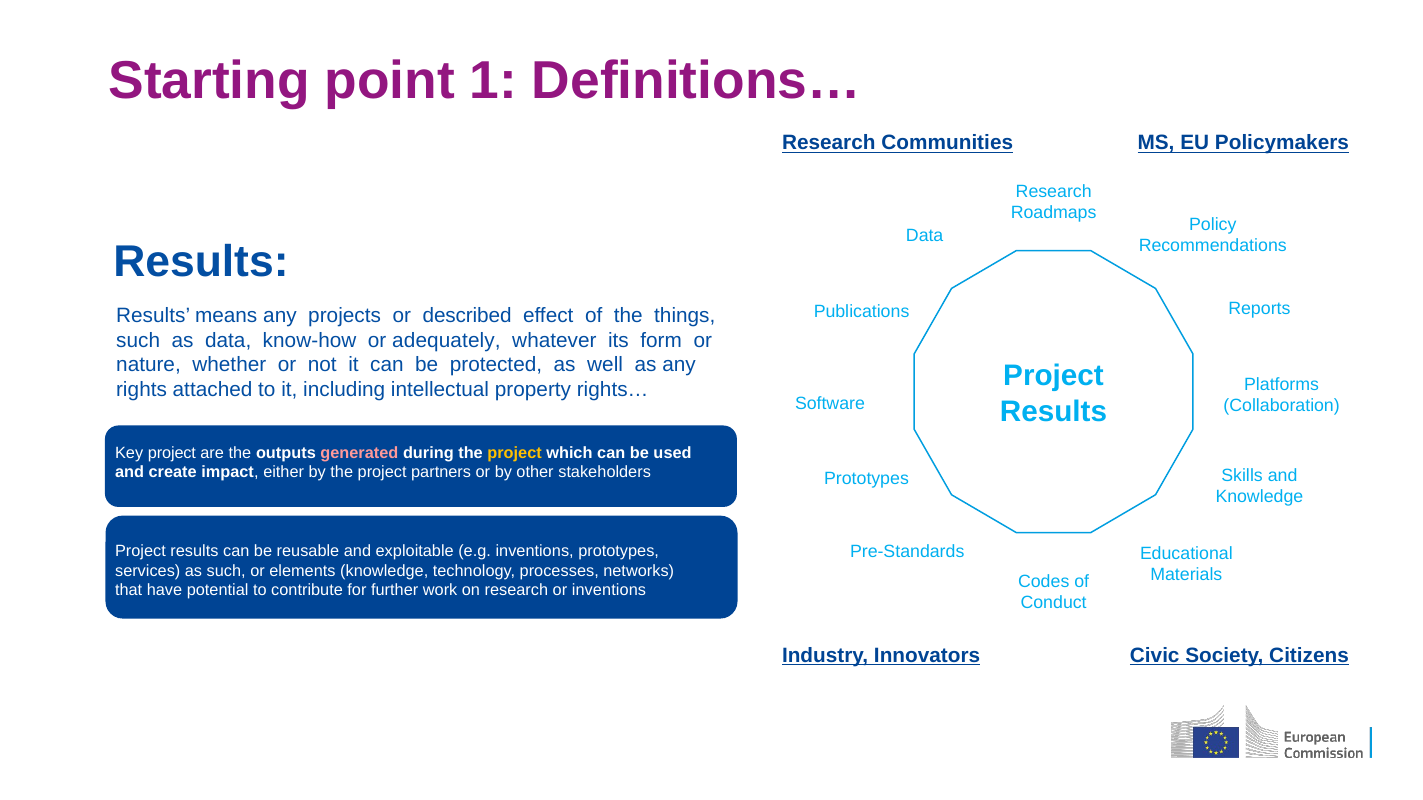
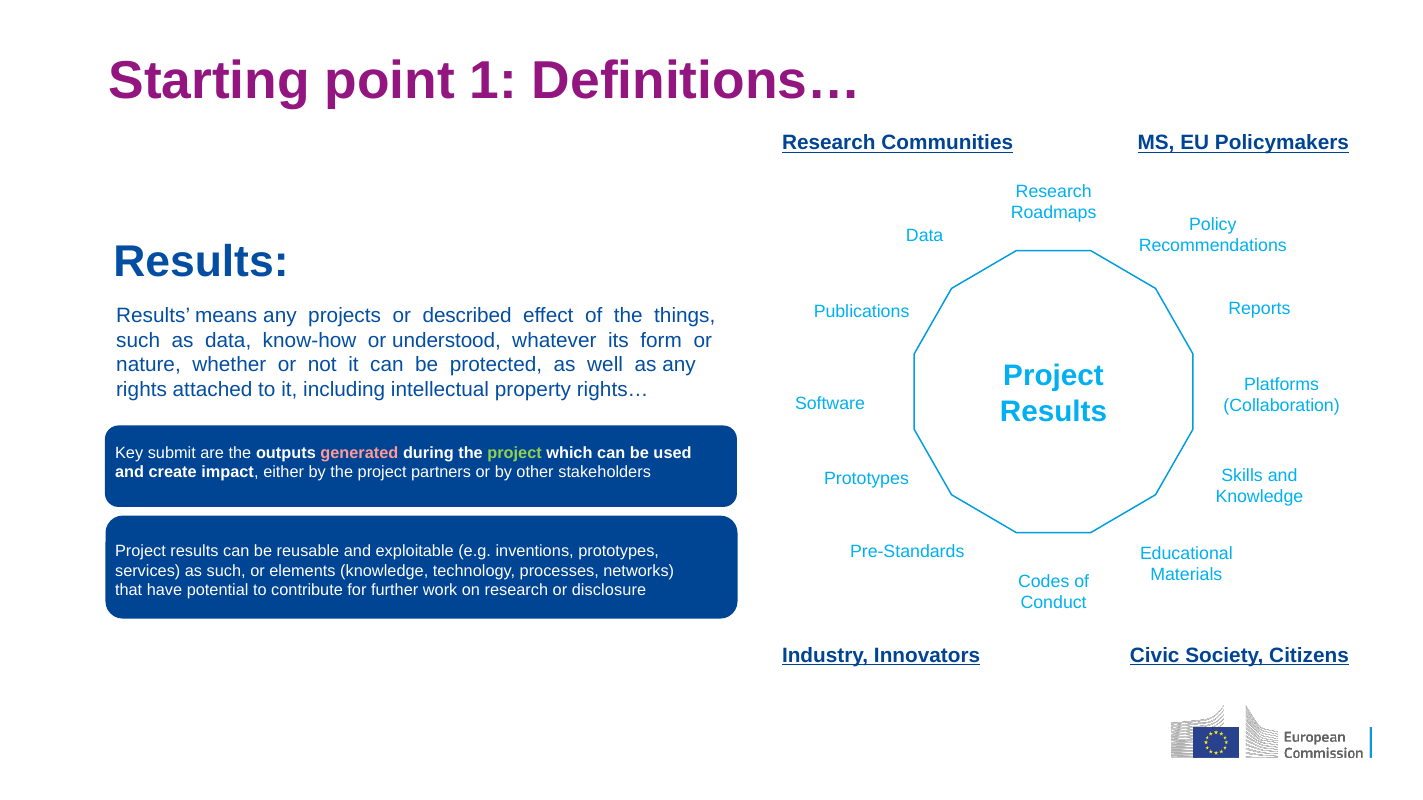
adequately: adequately -> understood
Key project: project -> submit
project at (515, 453) colour: yellow -> light green
or inventions: inventions -> disclosure
